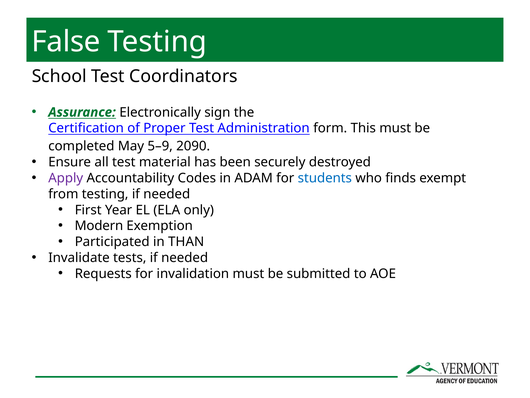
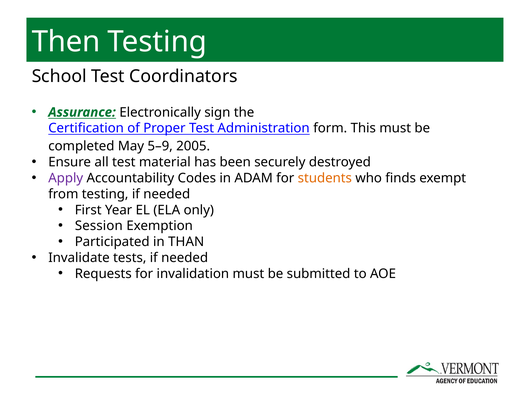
False: False -> Then
2090: 2090 -> 2005
students colour: blue -> orange
Modern: Modern -> Session
